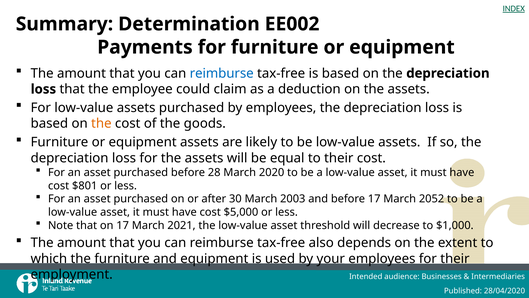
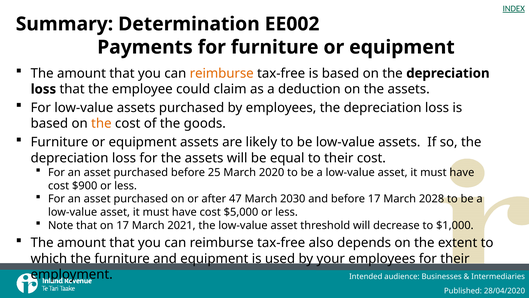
reimburse at (222, 73) colour: blue -> orange
28: 28 -> 25
$801: $801 -> $900
30: 30 -> 47
2003: 2003 -> 2030
2052: 2052 -> 2028
